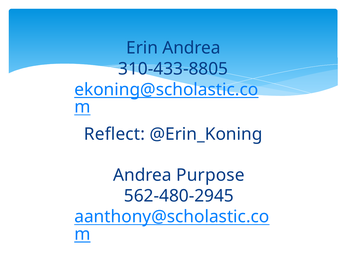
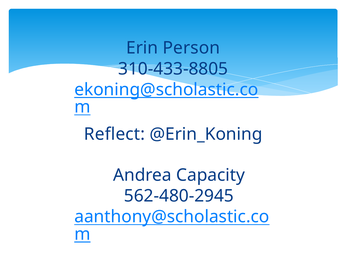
Erin Andrea: Andrea -> Person
Purpose: Purpose -> Capacity
